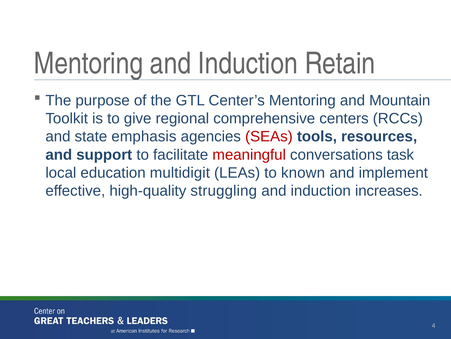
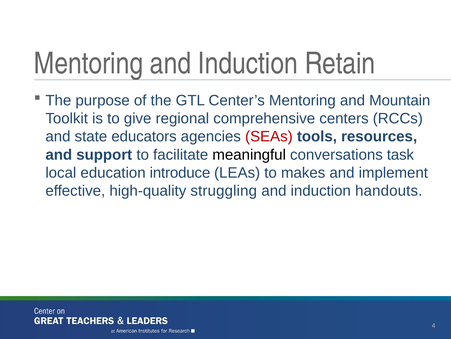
emphasis: emphasis -> educators
meaningful colour: red -> black
multidigit: multidigit -> introduce
known: known -> makes
increases: increases -> handouts
